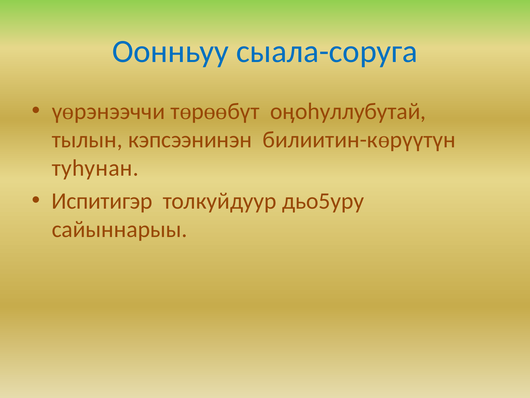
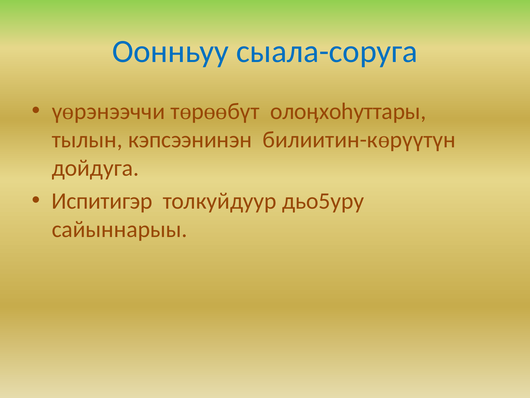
оӊоhуллубутай: оӊоhуллубутай -> олоӊхоhуттары
туhунан: туhунан -> дойдуга
